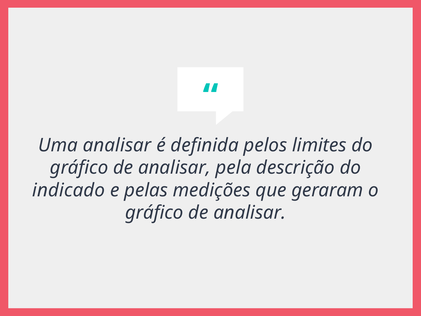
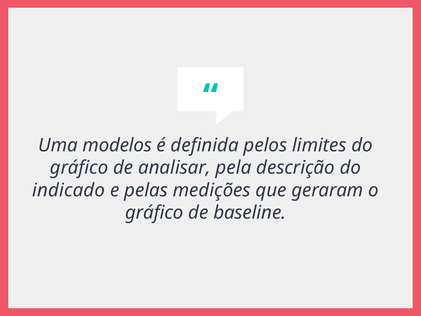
Uma analisar: analisar -> modelos
analisar at (250, 213): analisar -> baseline
